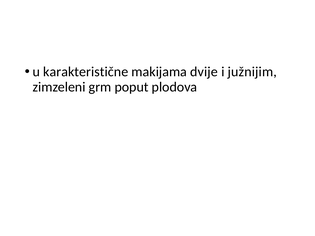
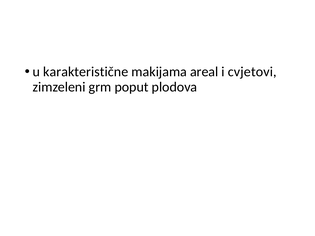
dvije: dvije -> areal
južnijim: južnijim -> cvjetovi
